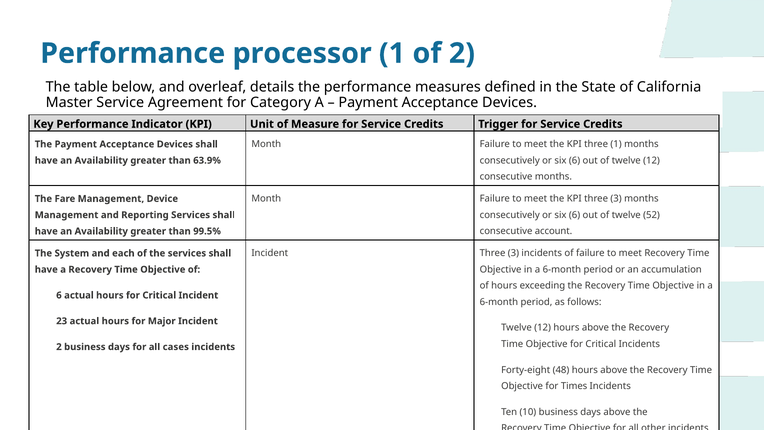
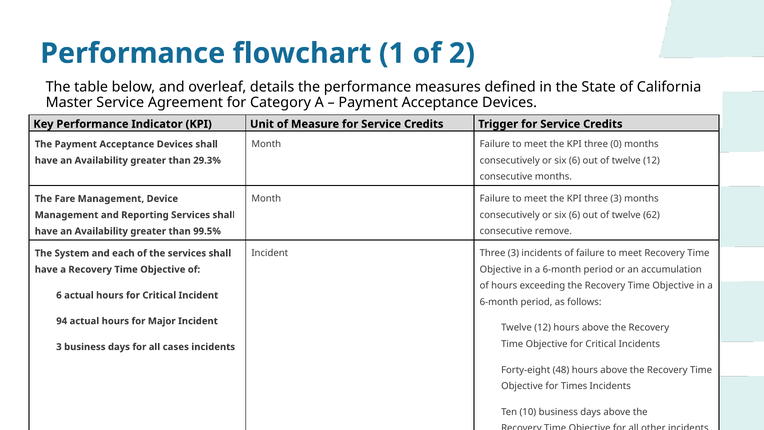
processor: processor -> flowchart
three 1: 1 -> 0
63.9%: 63.9% -> 29.3%
52: 52 -> 62
account: account -> remove
23: 23 -> 94
2 at (59, 347): 2 -> 3
